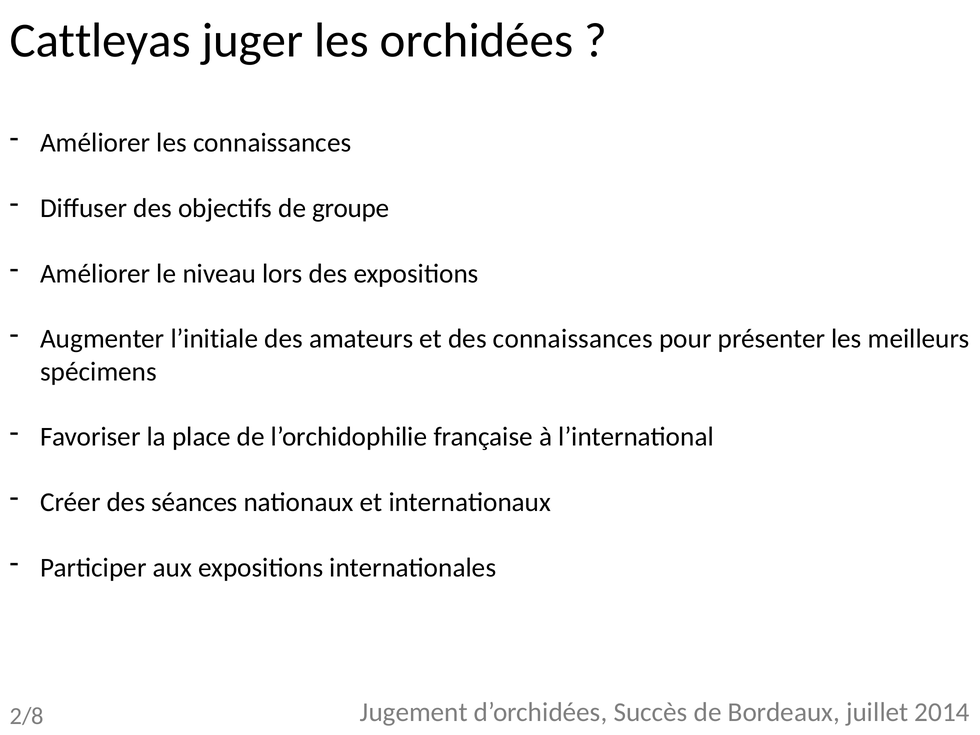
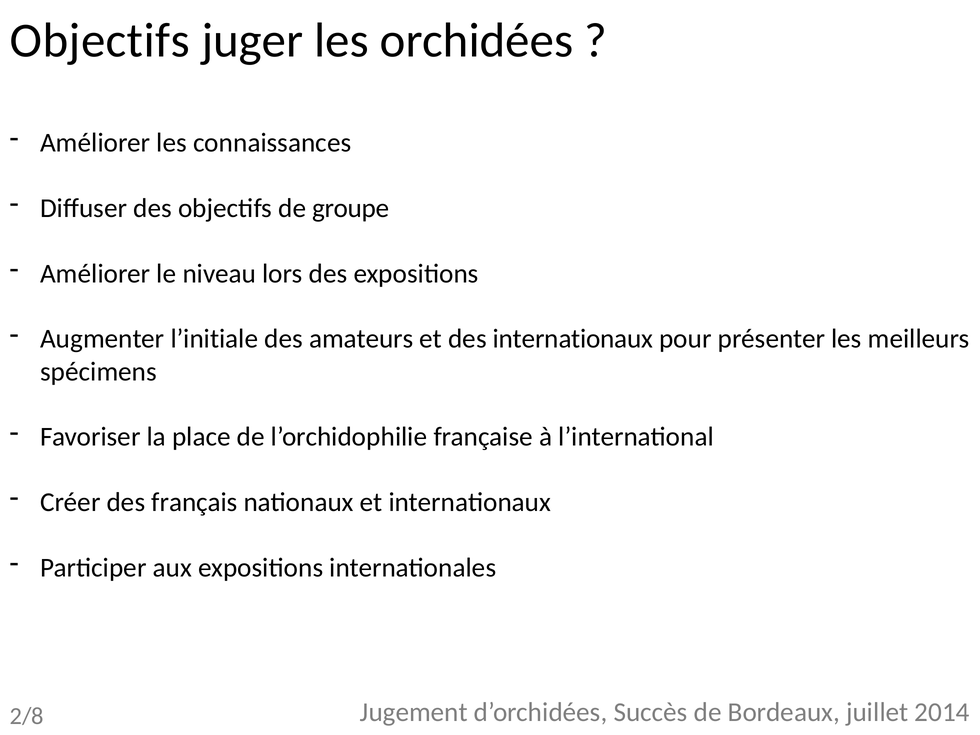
Cattleyas at (100, 40): Cattleyas -> Objectifs
des connaissances: connaissances -> internationaux
séances: séances -> français
